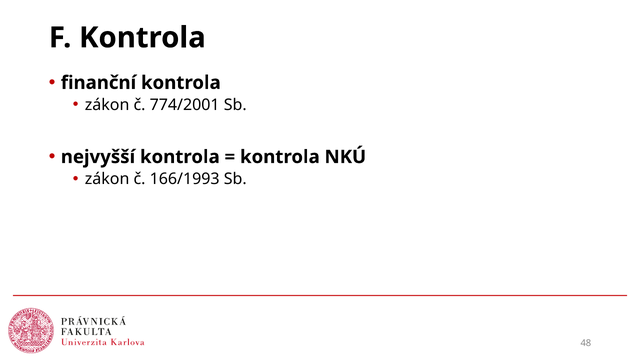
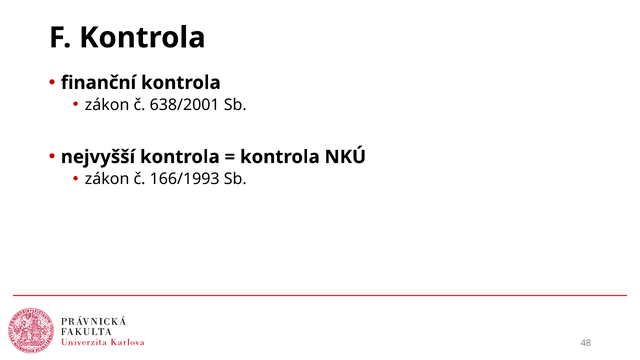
774/2001: 774/2001 -> 638/2001
